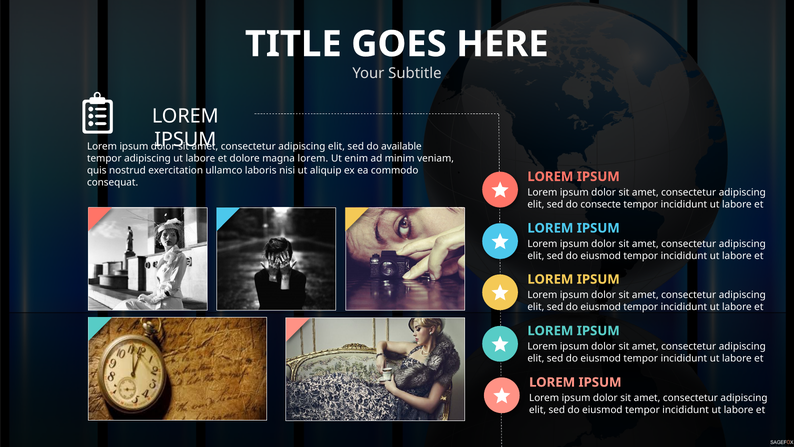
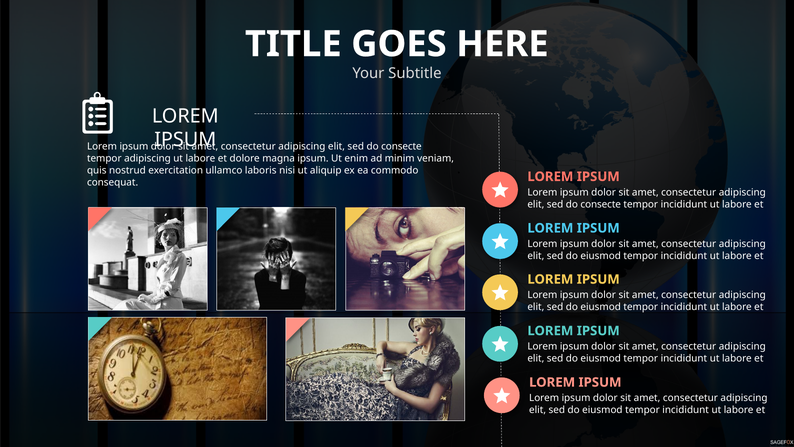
available at (401, 146): available -> consecte
magna lorem: lorem -> ipsum
